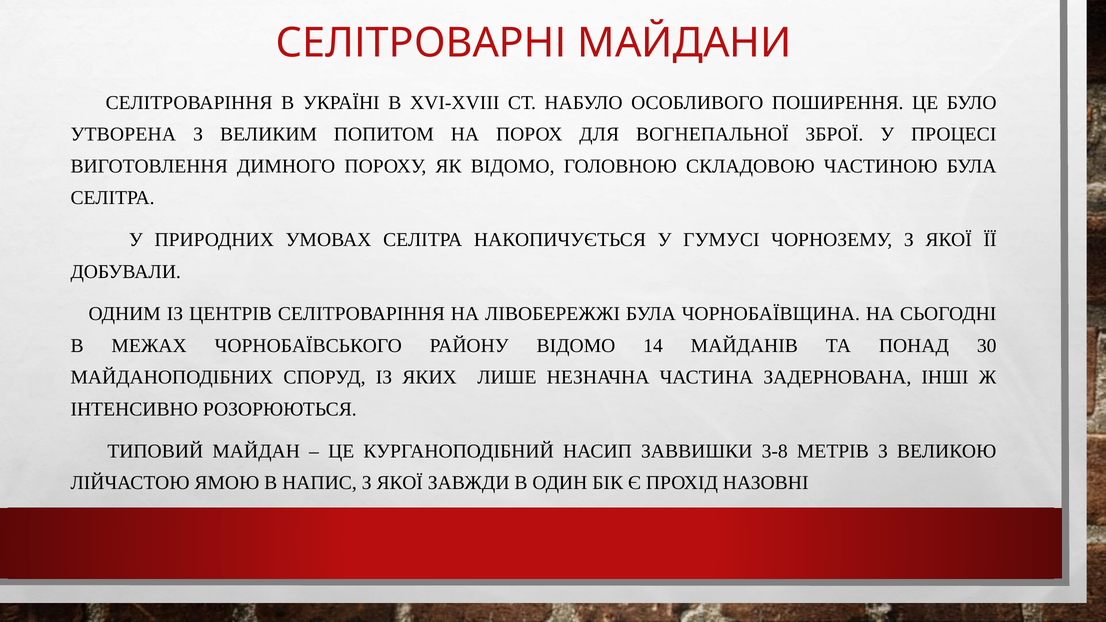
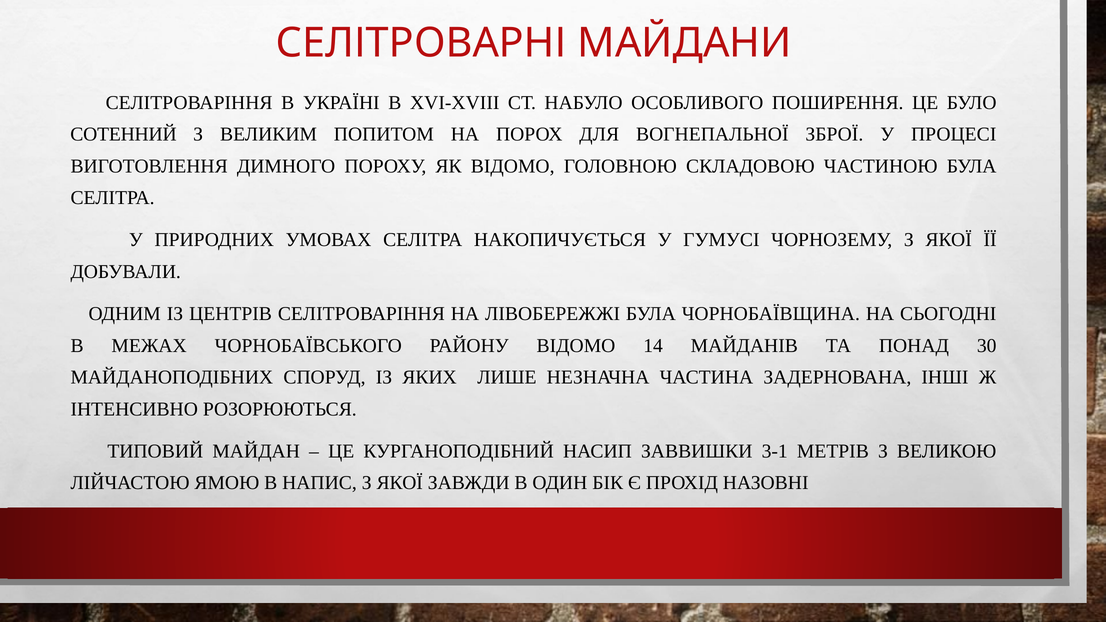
УТВОРЕНА: УТВОРЕНА -> СОТЕННИЙ
3-8: 3-8 -> 3-1
